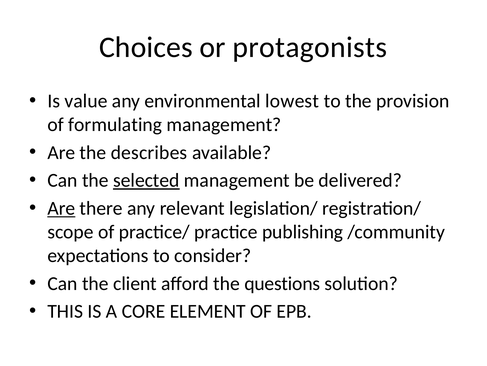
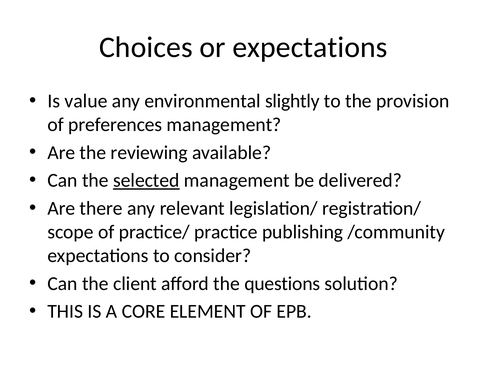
or protagonists: protagonists -> expectations
lowest: lowest -> slightly
formulating: formulating -> preferences
describes: describes -> reviewing
Are at (61, 208) underline: present -> none
